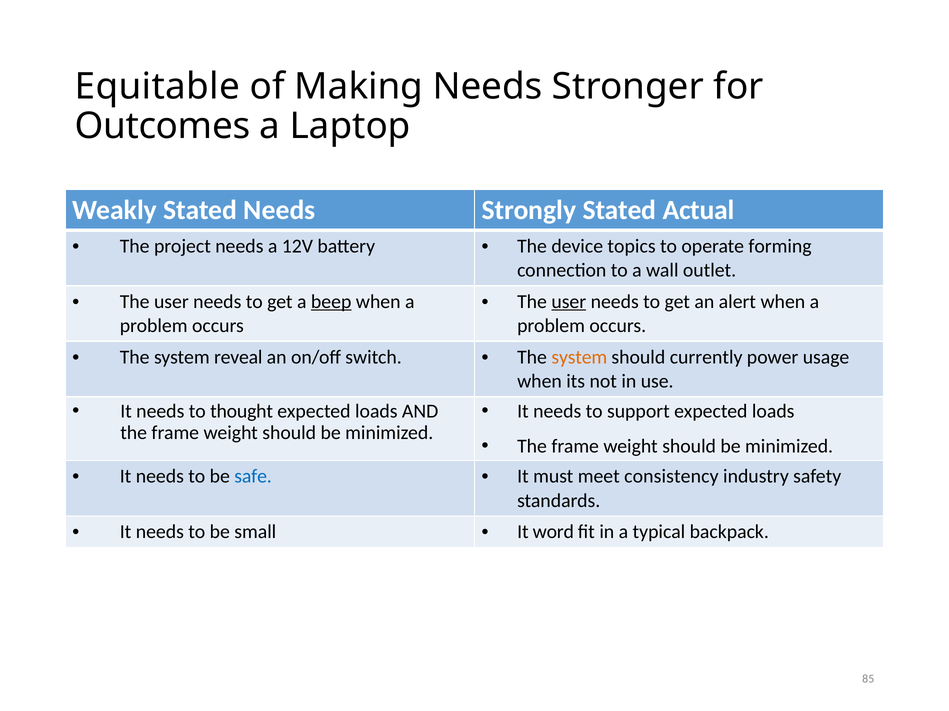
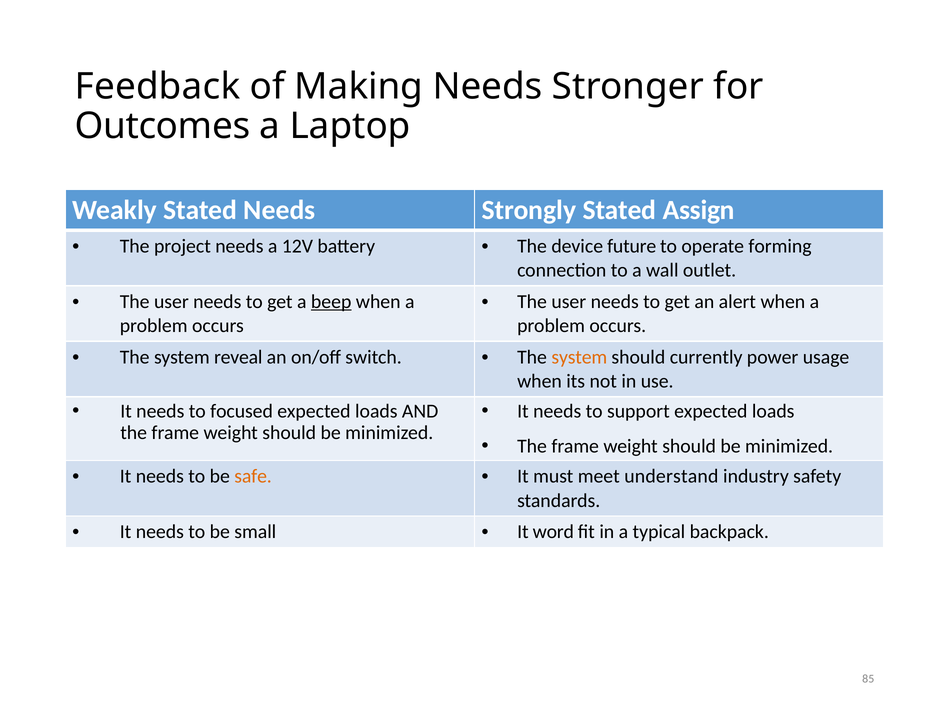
Equitable: Equitable -> Feedback
Actual: Actual -> Assign
topics: topics -> future
user at (569, 302) underline: present -> none
thought: thought -> focused
safe colour: blue -> orange
consistency: consistency -> understand
